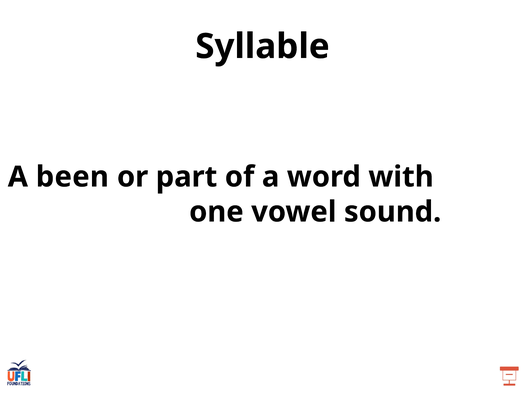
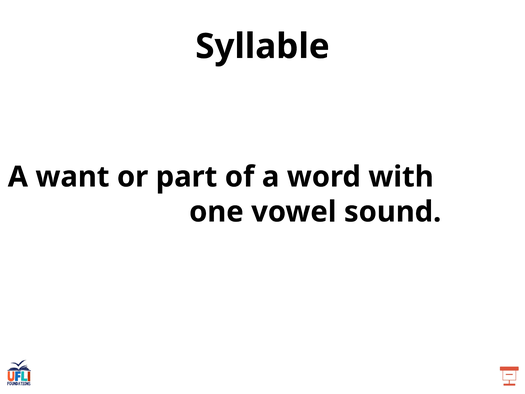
been: been -> want
